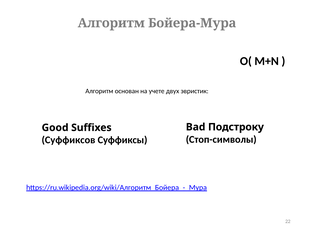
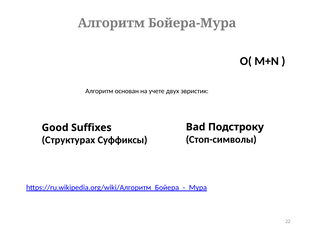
Суффиксов: Суффиксов -> Структурах
